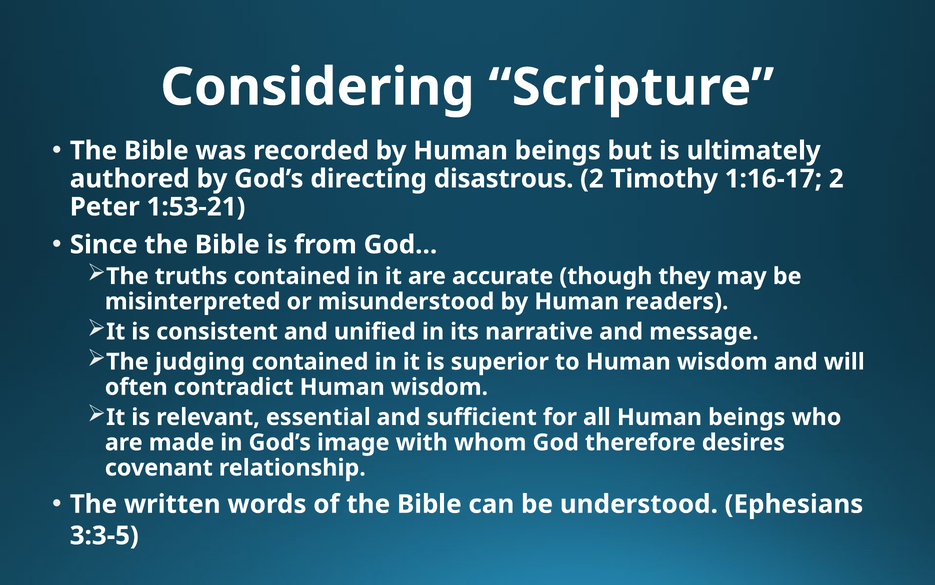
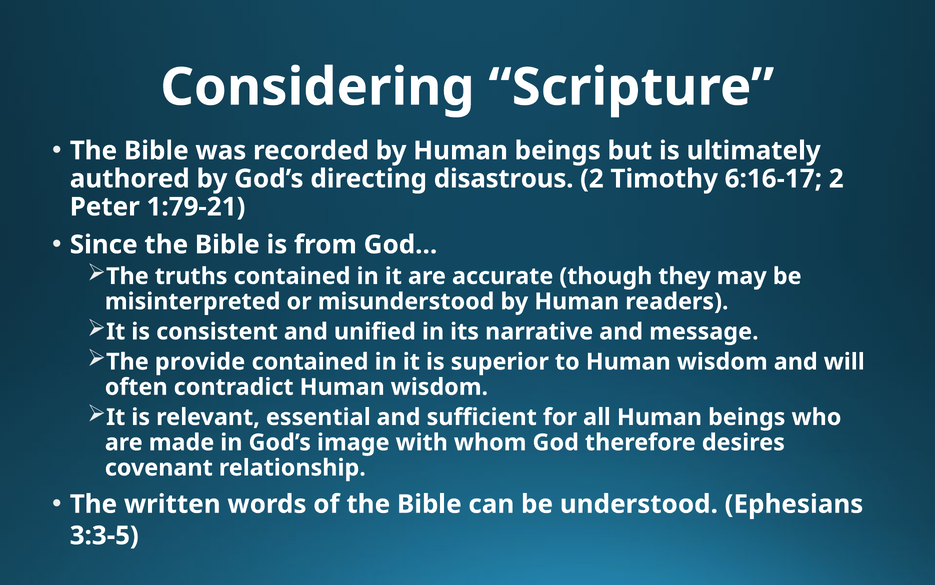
1:16-17: 1:16-17 -> 6:16-17
1:53-21: 1:53-21 -> 1:79-21
judging: judging -> provide
